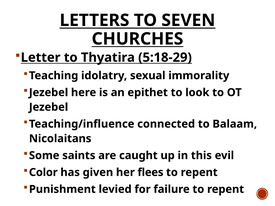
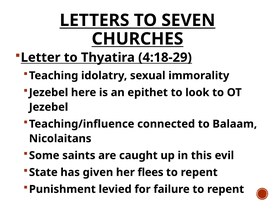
5:18-29: 5:18-29 -> 4:18-29
Color: Color -> State
